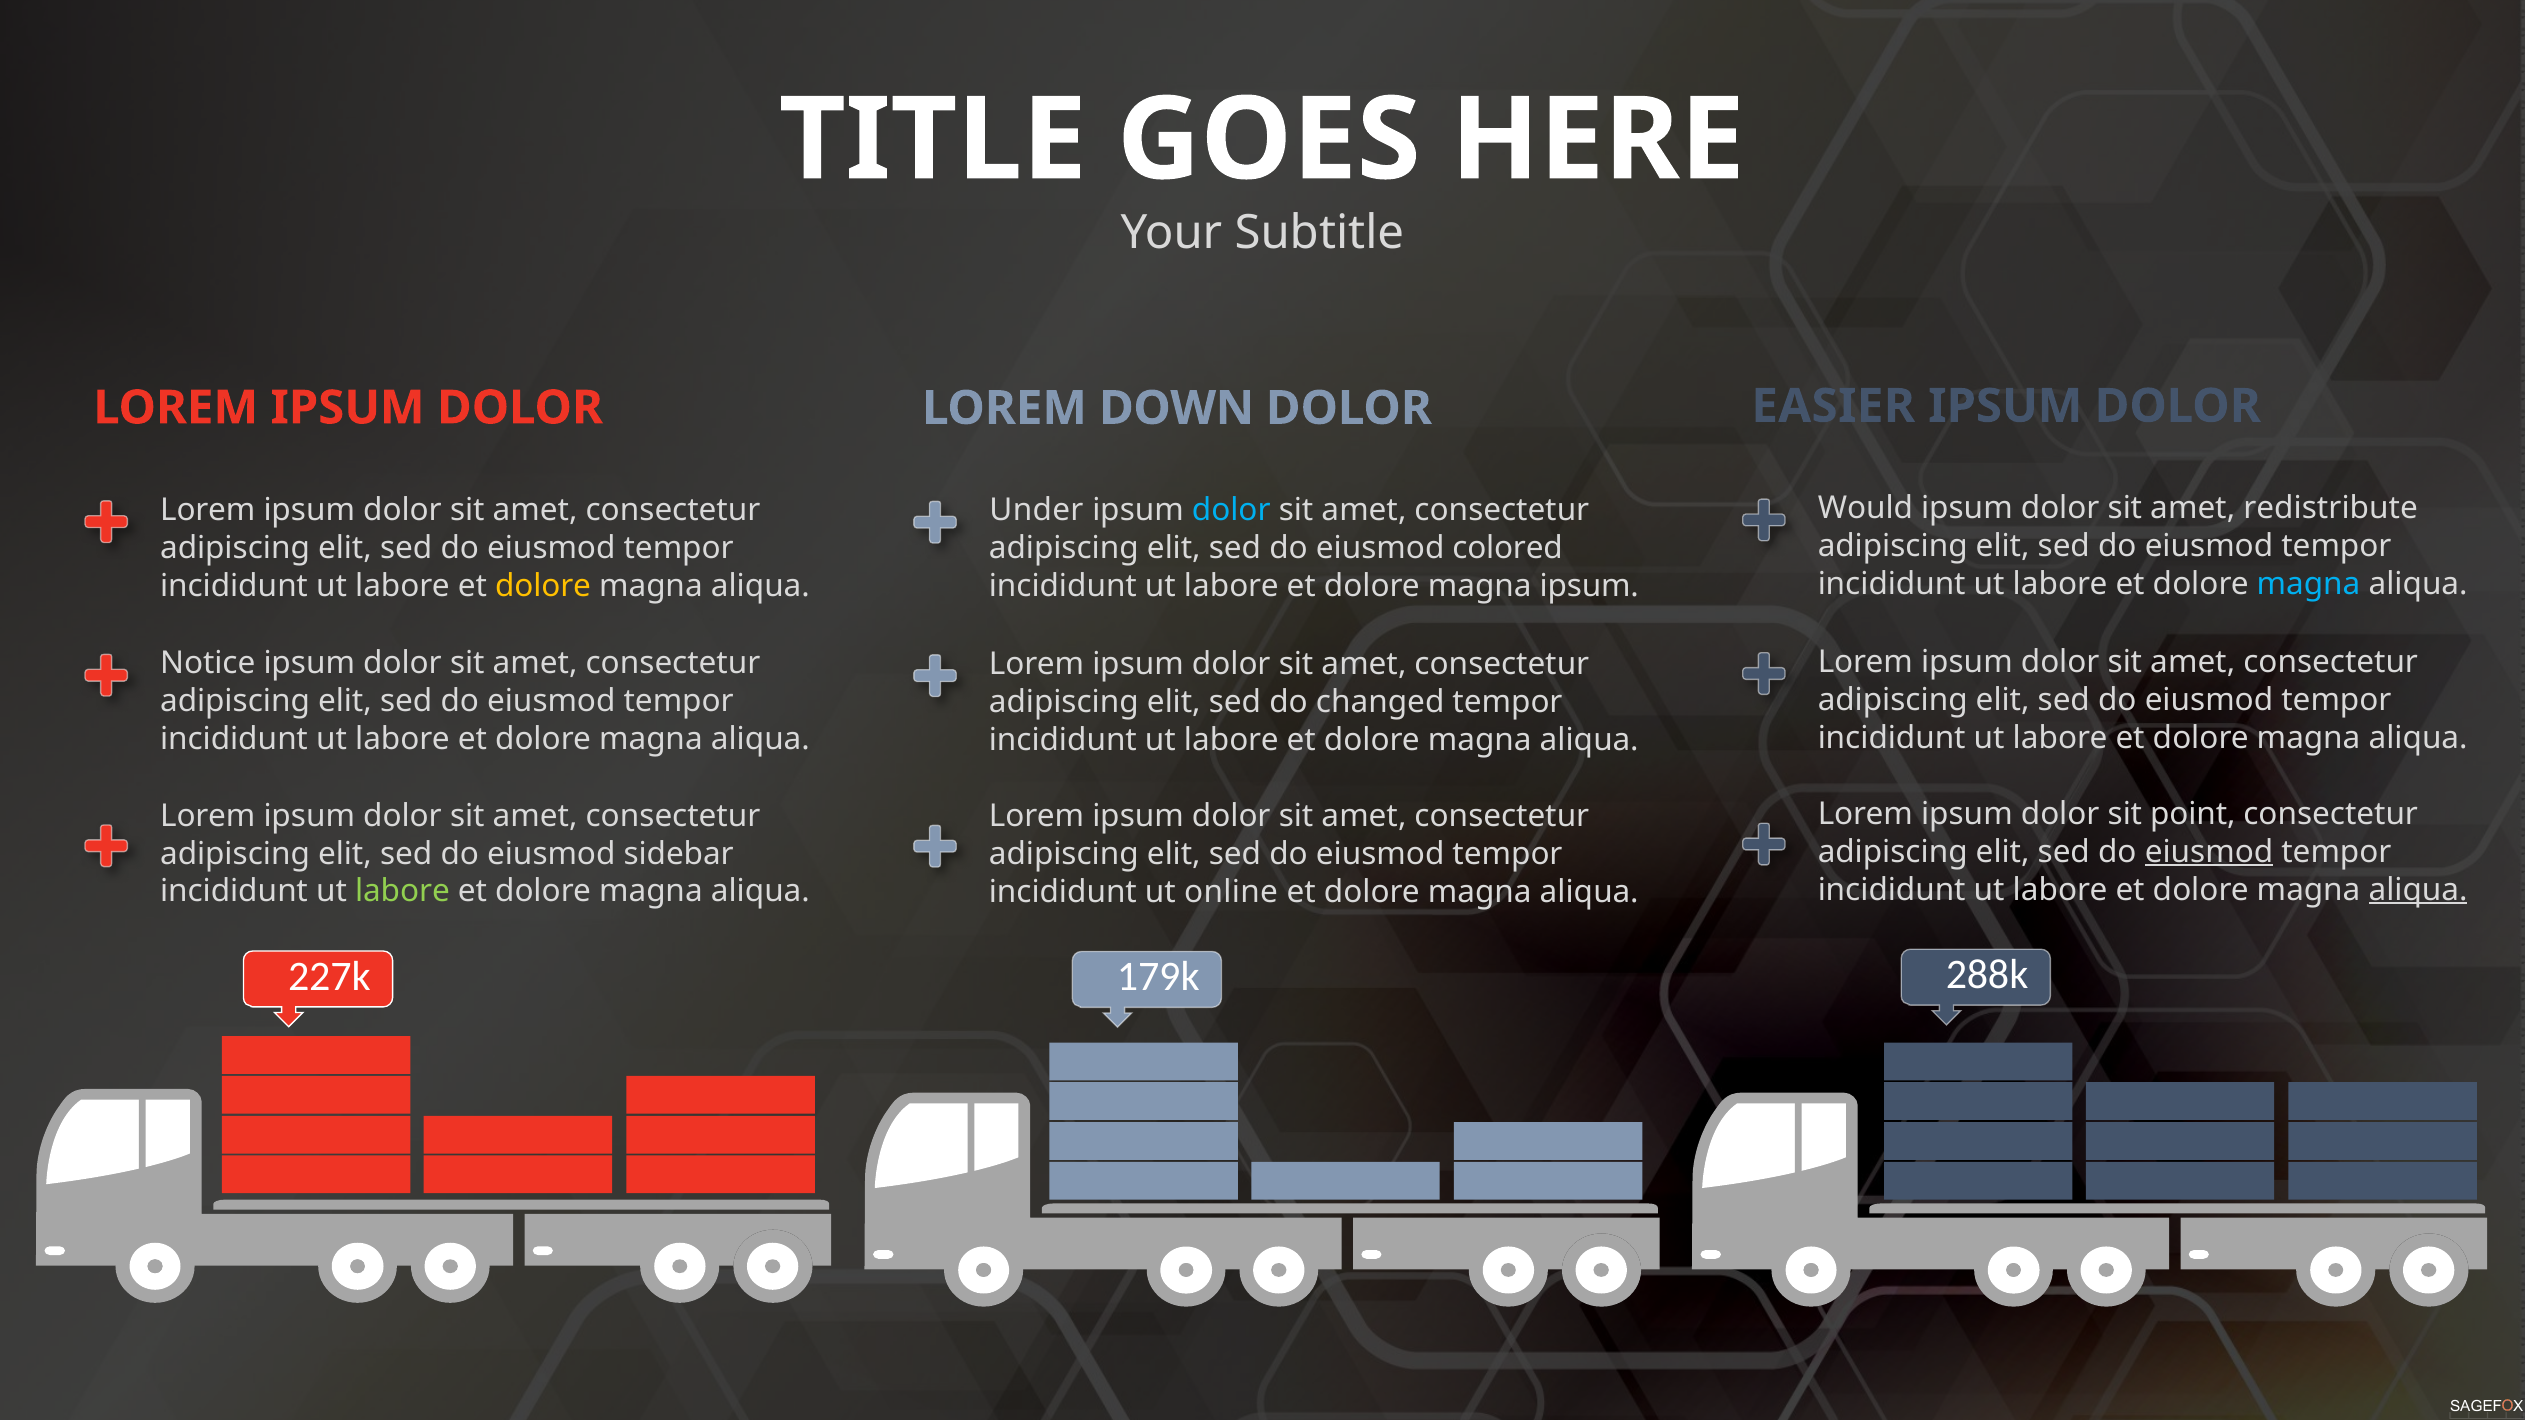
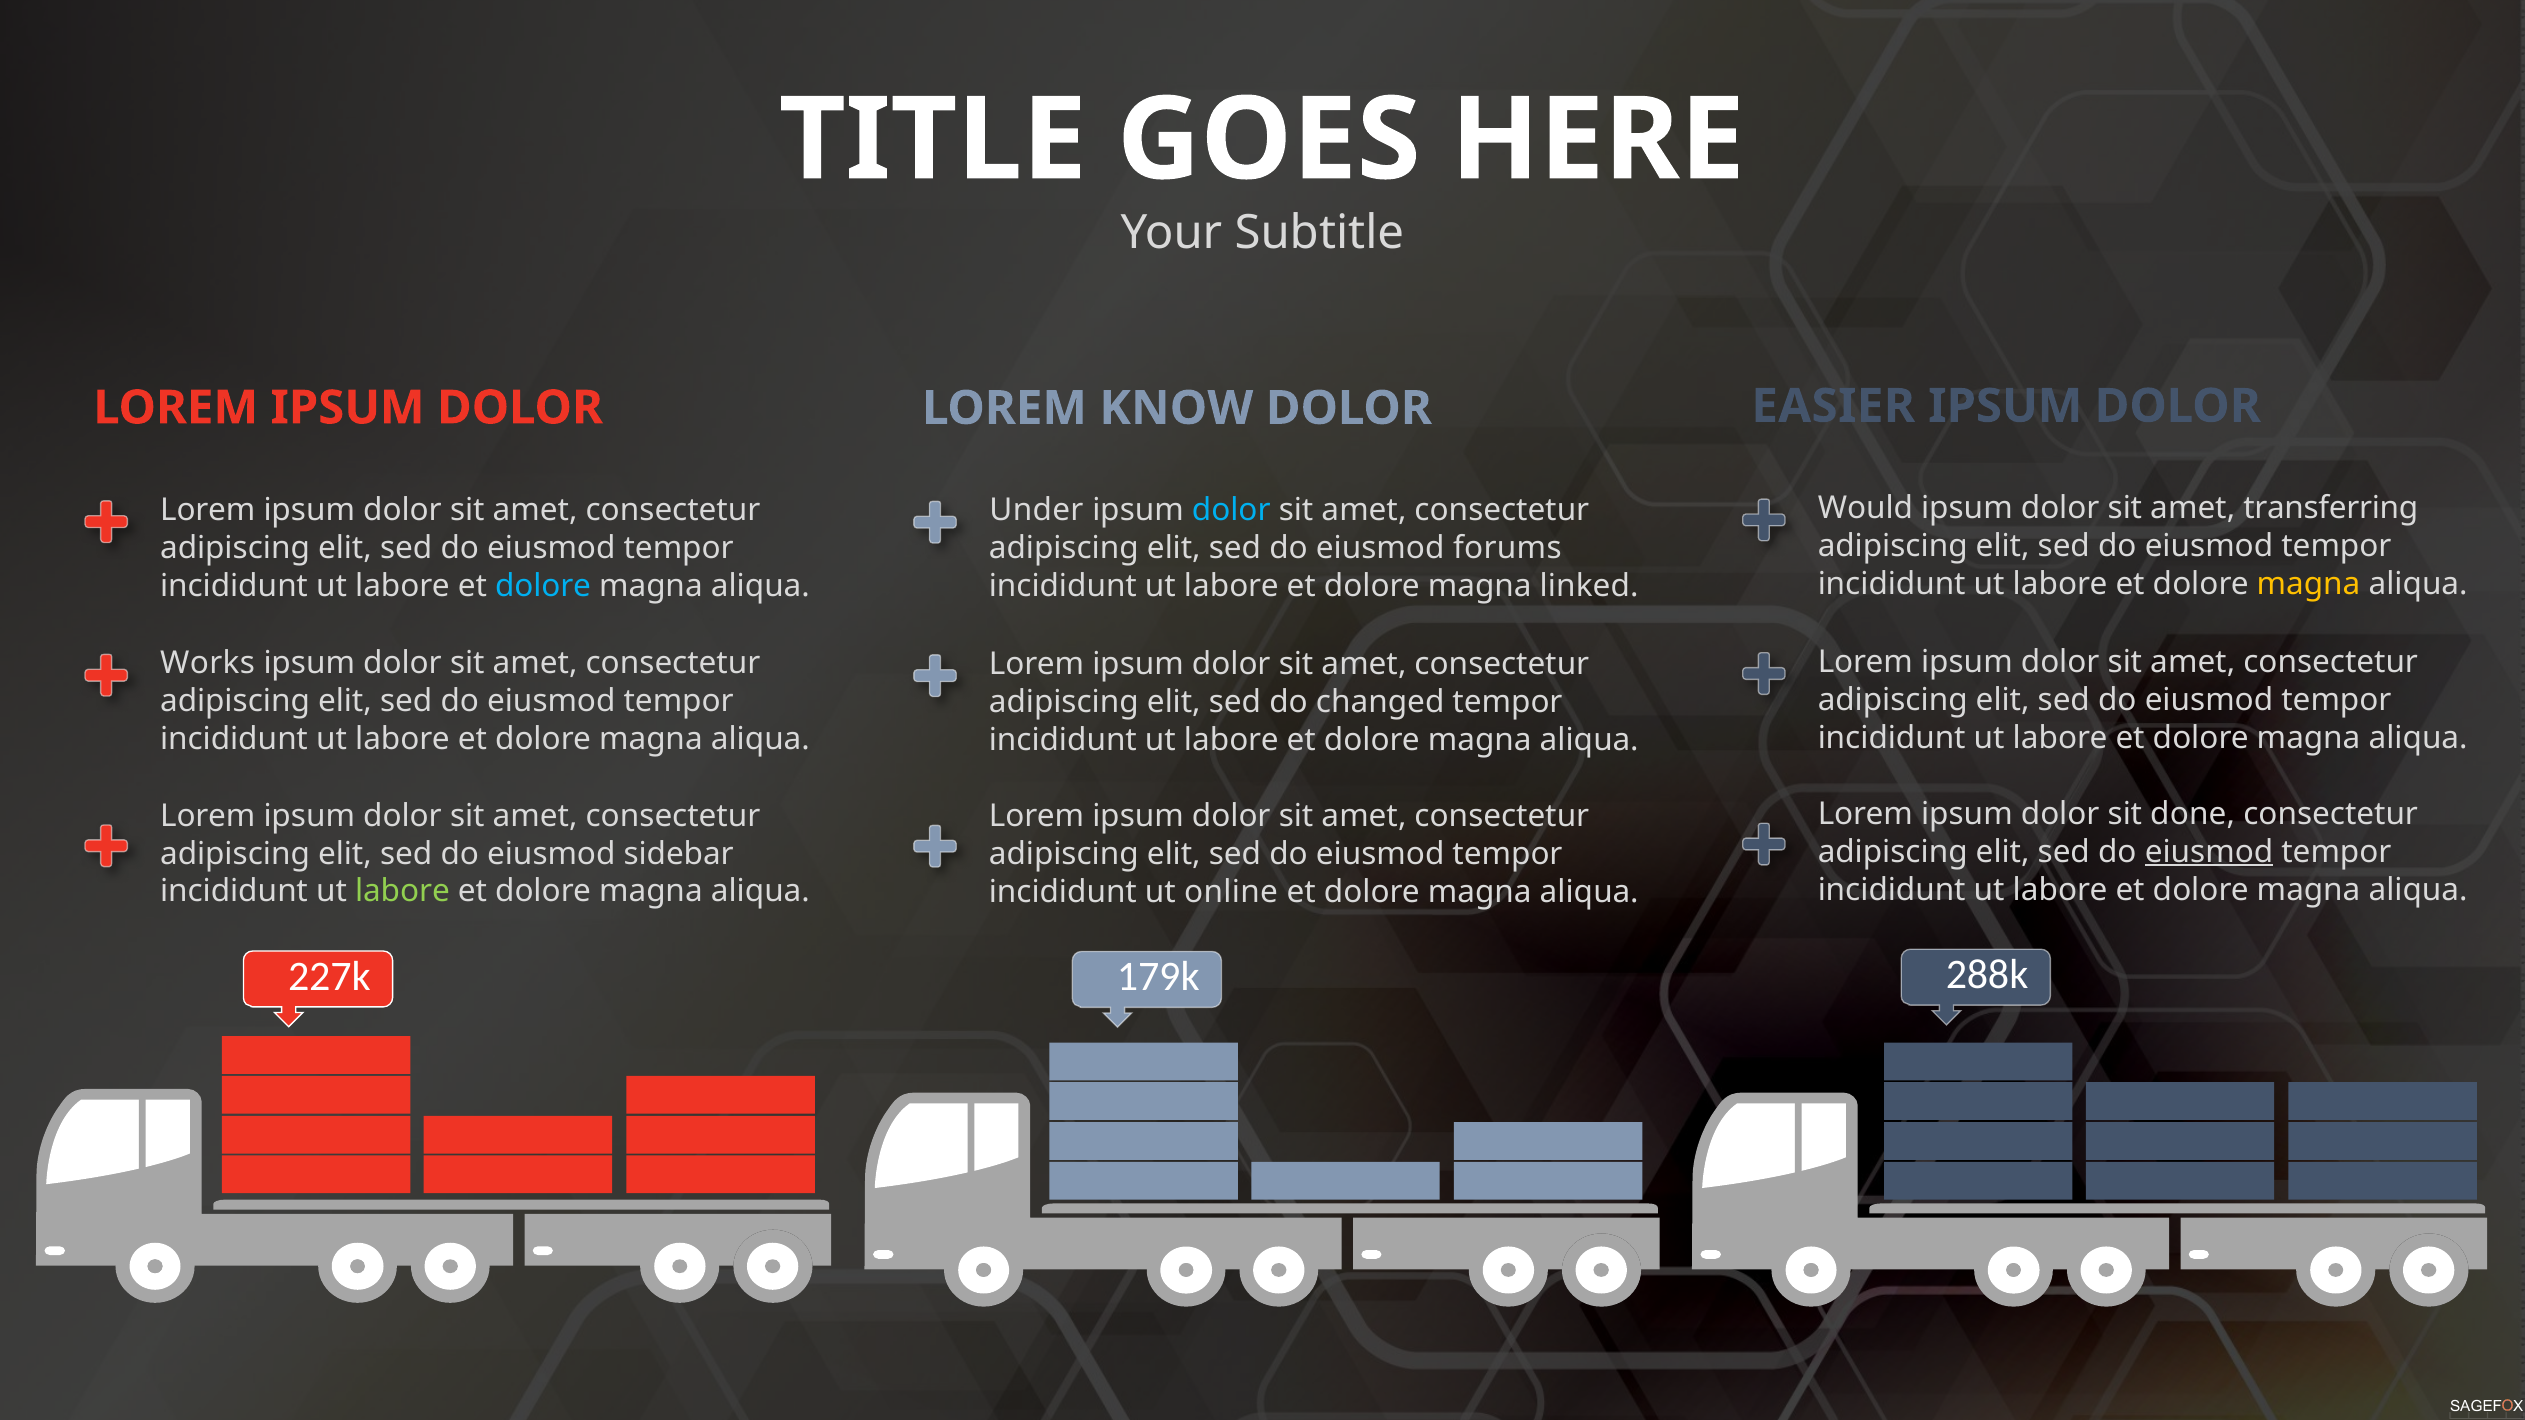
DOWN: DOWN -> KNOW
redistribute: redistribute -> transferring
colored: colored -> forums
magna at (2309, 584) colour: light blue -> yellow
dolore at (543, 586) colour: yellow -> light blue
magna ipsum: ipsum -> linked
Notice: Notice -> Works
point: point -> done
aliqua at (2418, 890) underline: present -> none
